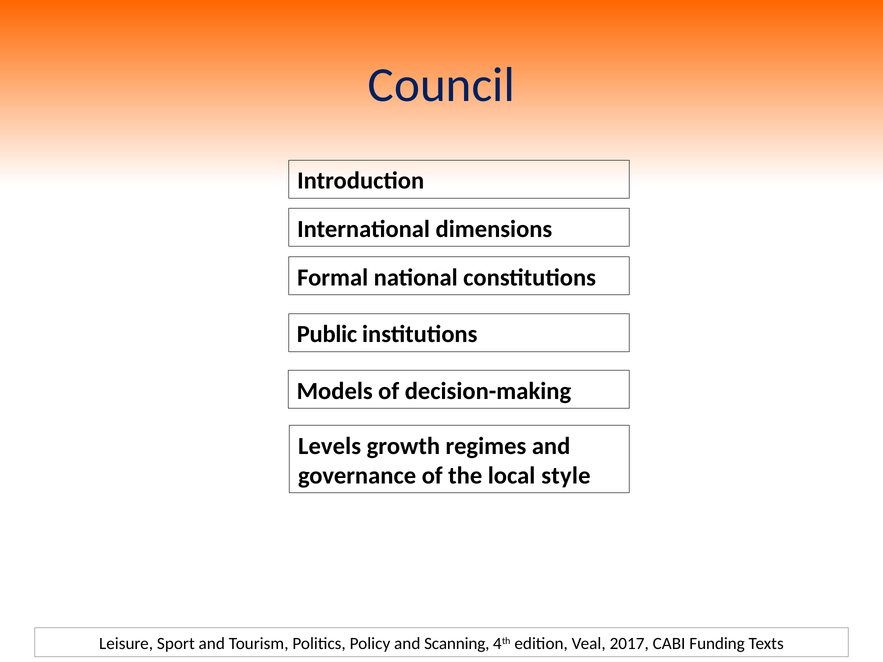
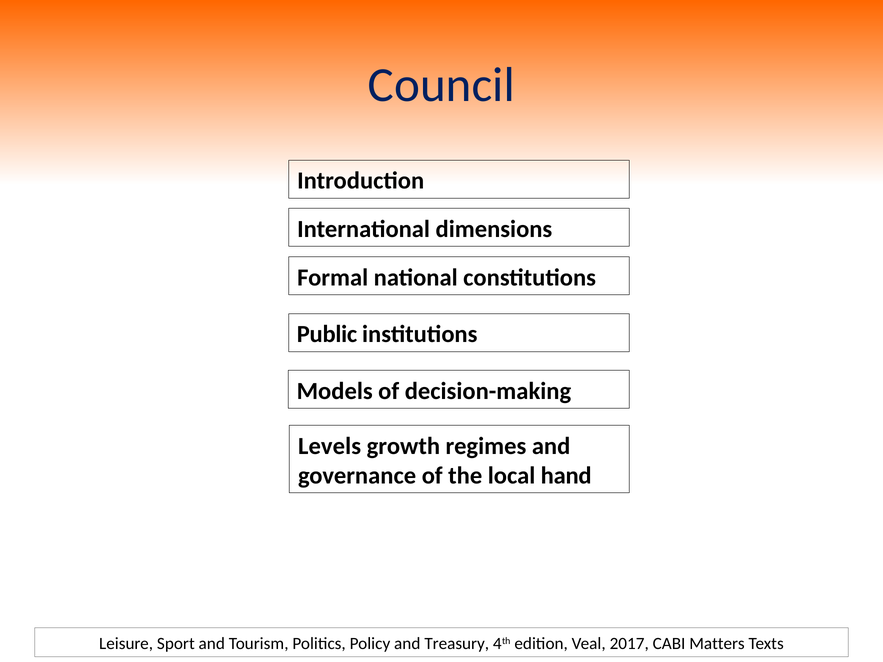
style: style -> hand
Scanning: Scanning -> Treasury
Funding: Funding -> Matters
